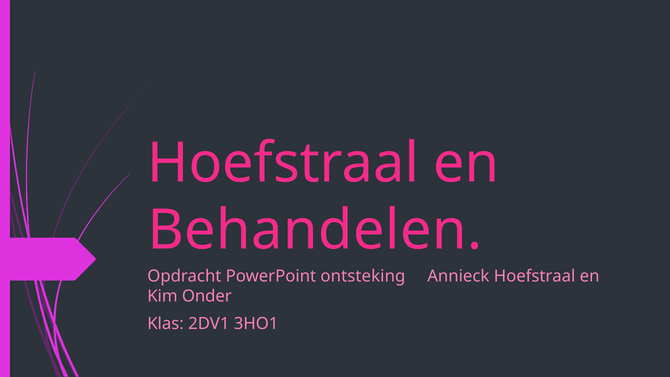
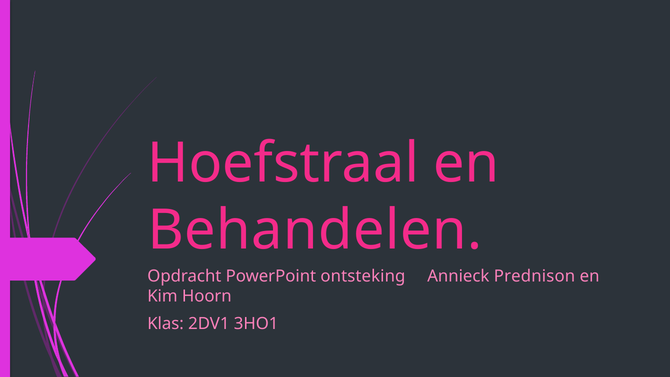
Annieck Hoefstraal: Hoefstraal -> Prednison
Onder: Onder -> Hoorn
